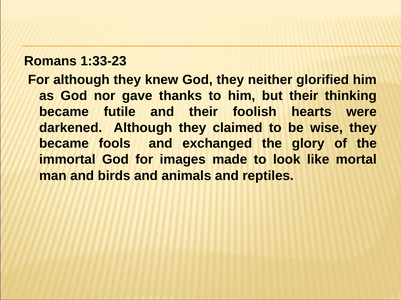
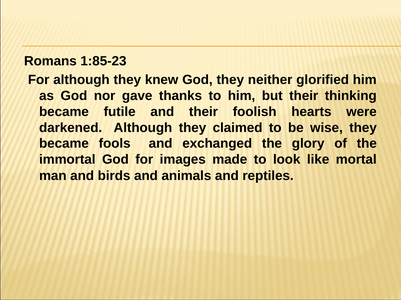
1:33-23: 1:33-23 -> 1:85-23
